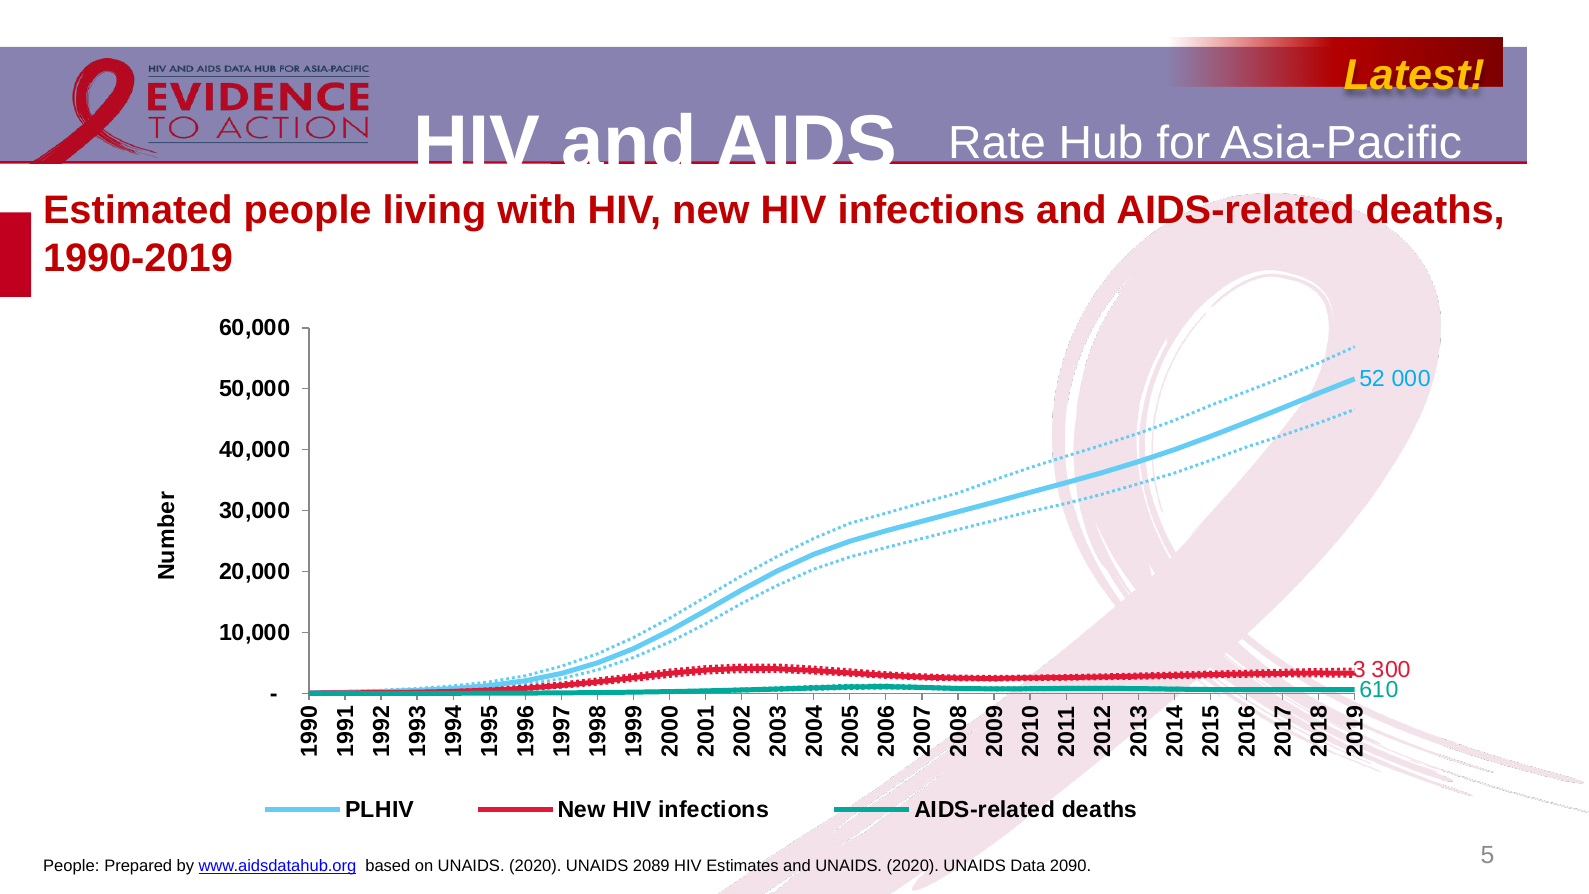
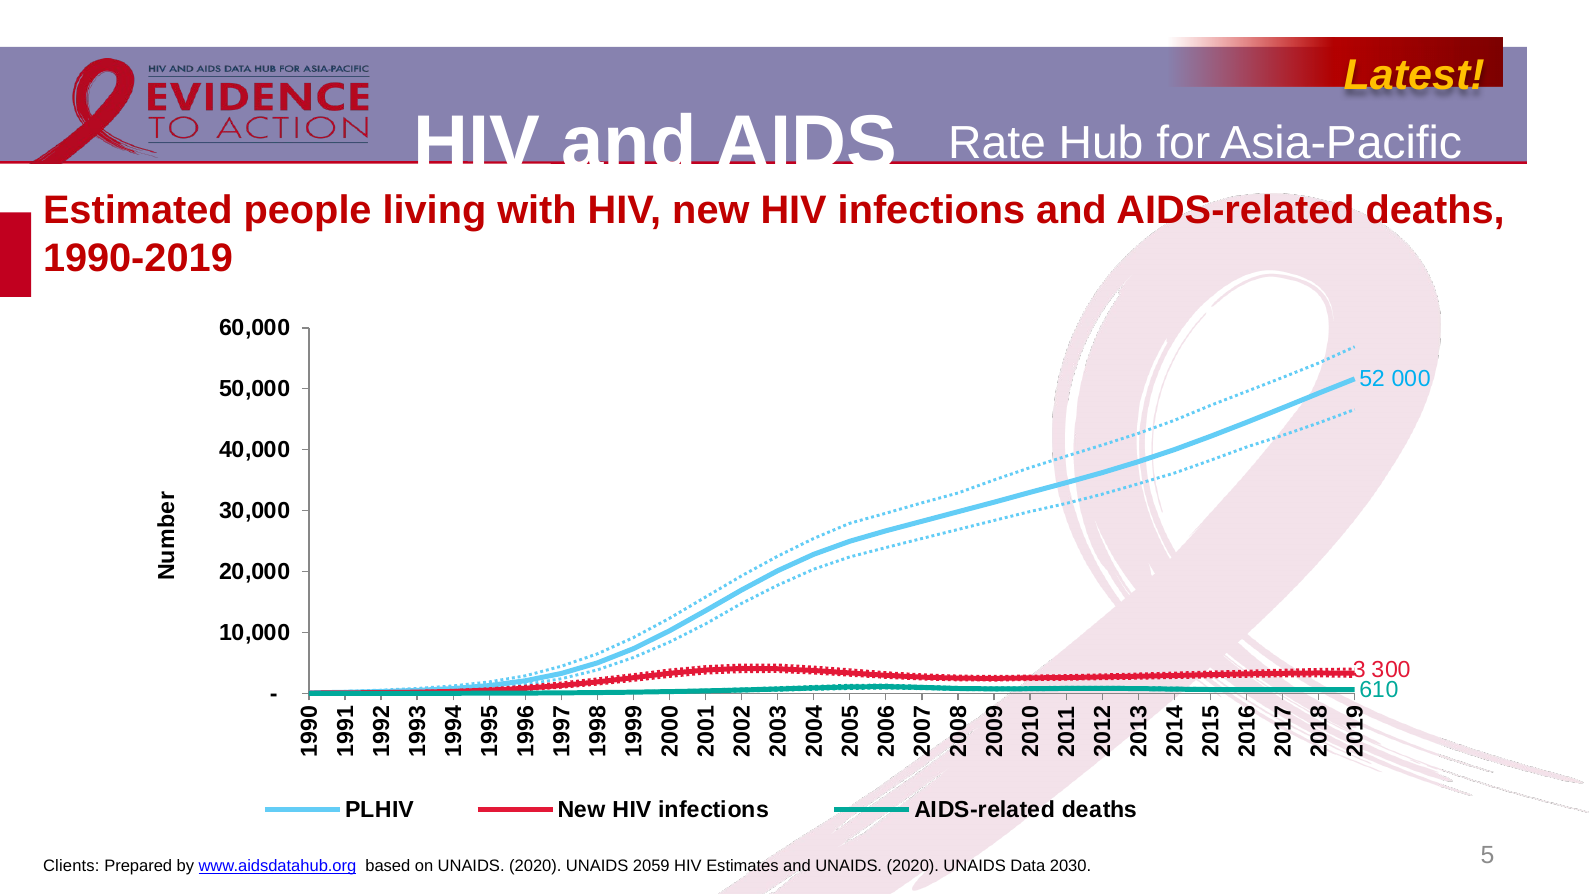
People at (71, 866): People -> Clients
2089: 2089 -> 2059
2090: 2090 -> 2030
